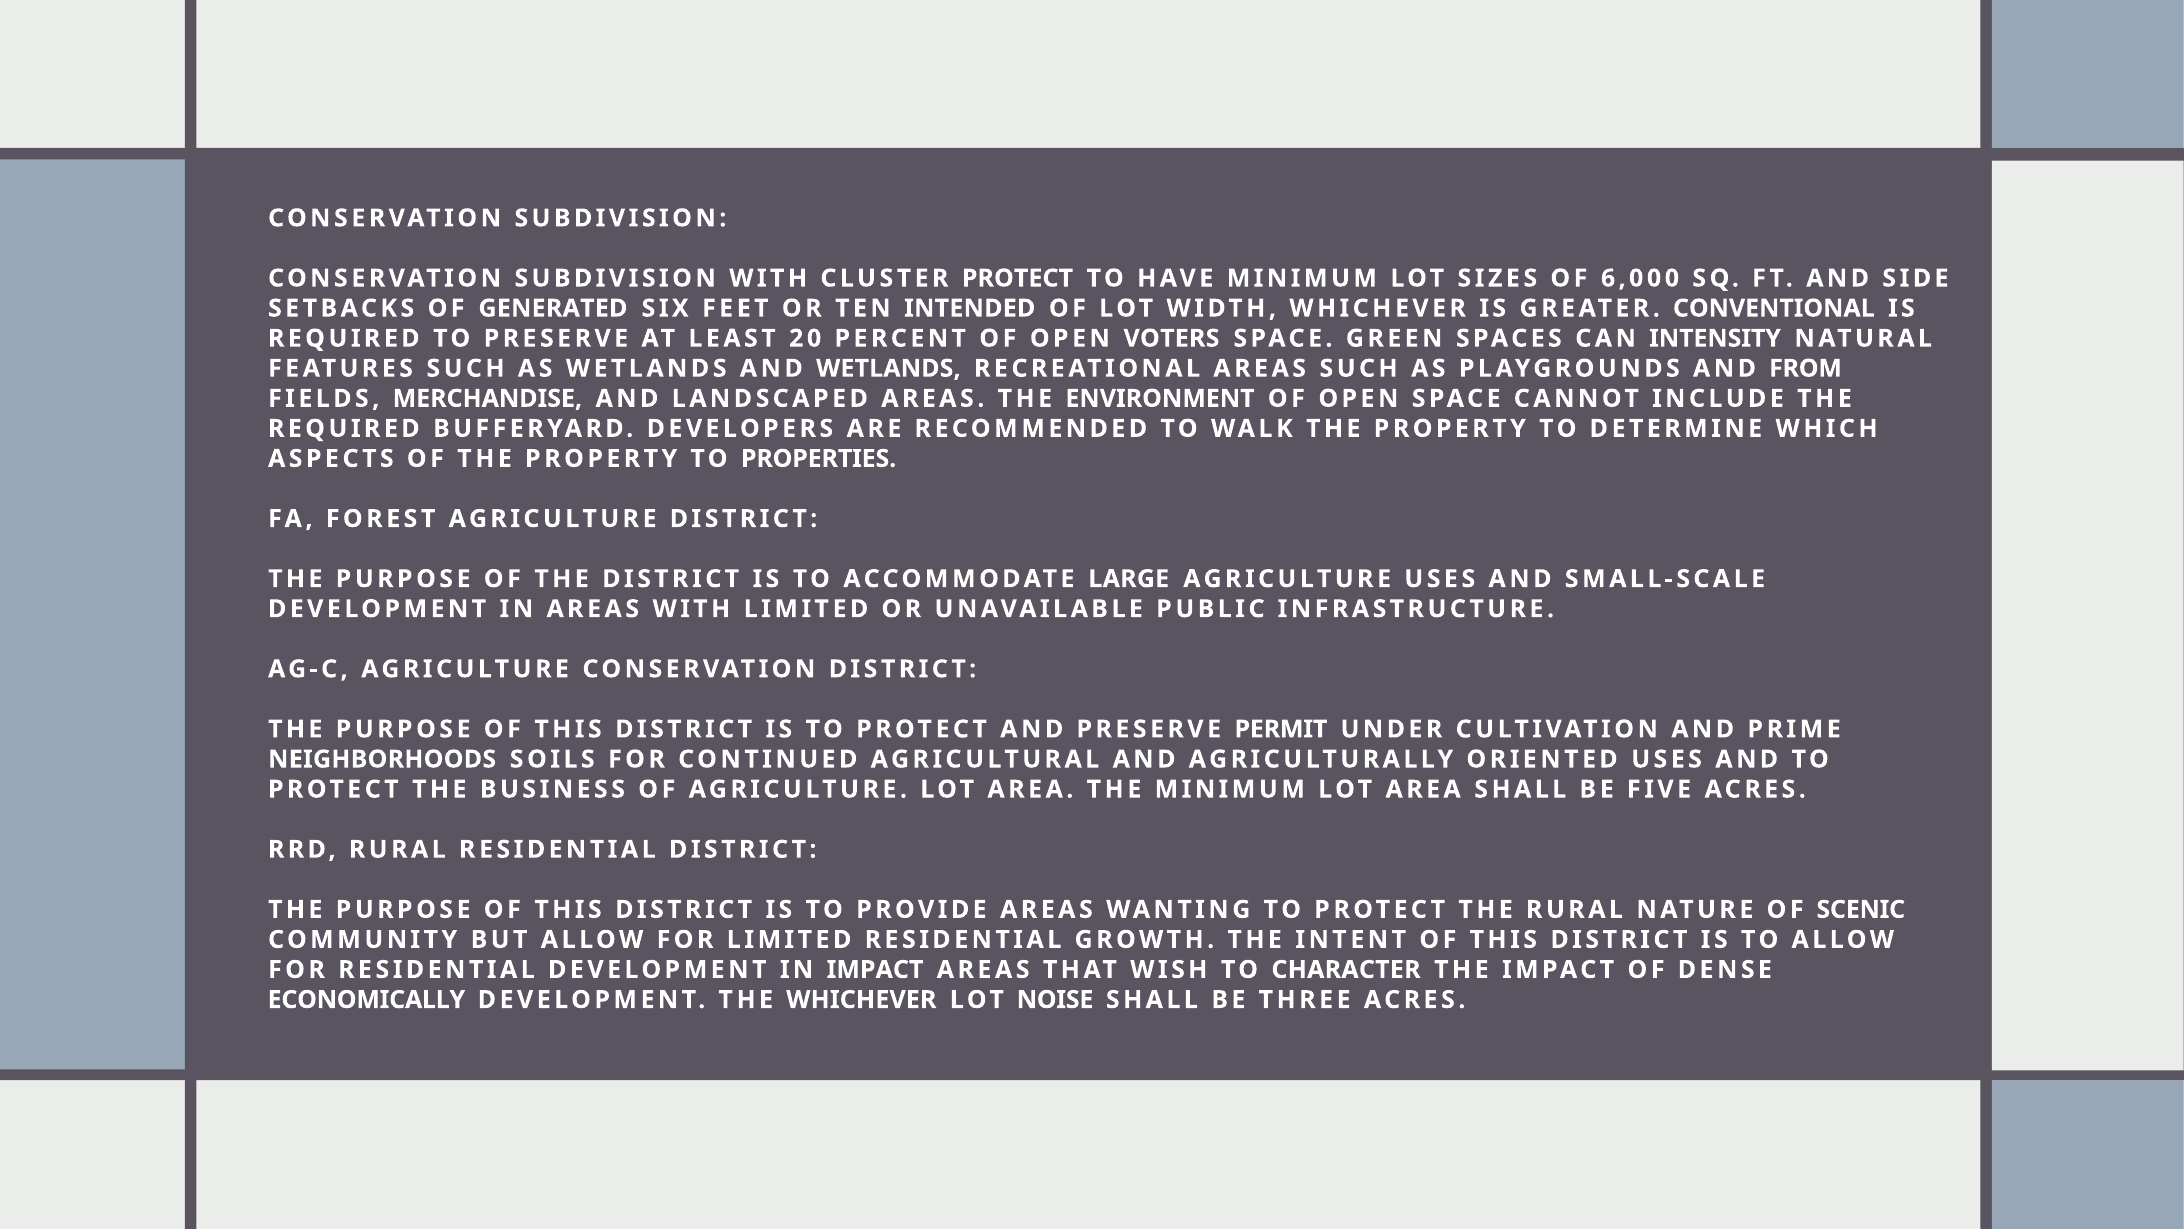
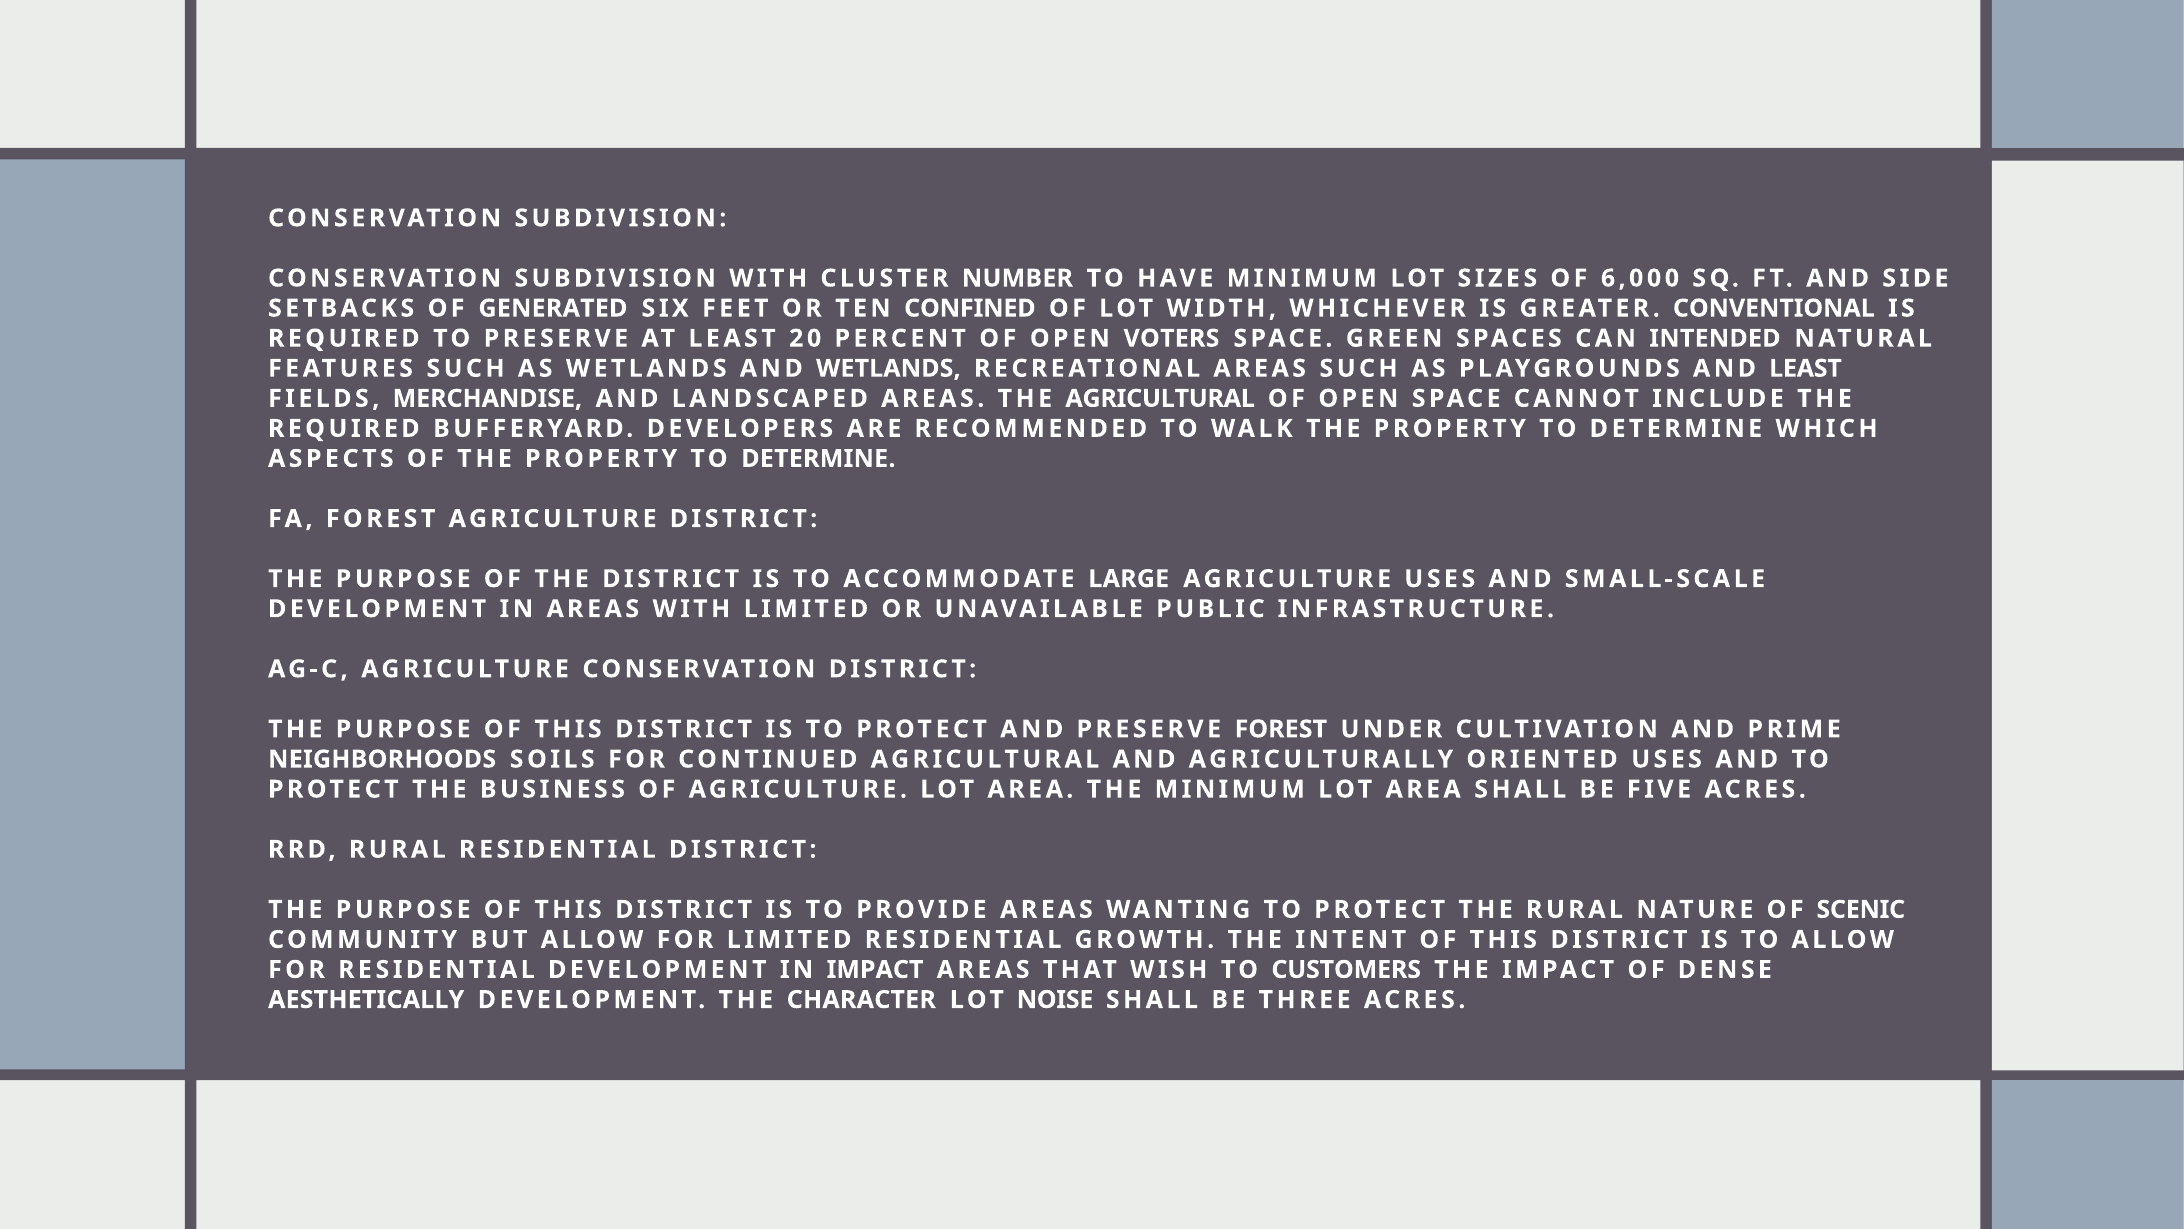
CLUSTER PROTECT: PROTECT -> NUMBER
INTENDED: INTENDED -> CONFINED
INTENSITY: INTENSITY -> INTENDED
AND FROM: FROM -> LEAST
THE ENVIRONMENT: ENVIRONMENT -> AGRICULTURAL
PROPERTIES at (819, 458): PROPERTIES -> DETERMINE
PRESERVE PERMIT: PERMIT -> FOREST
CHARACTER: CHARACTER -> CUSTOMERS
ECONOMICALLY: ECONOMICALLY -> AESTHETICALLY
THE WHICHEVER: WHICHEVER -> CHARACTER
